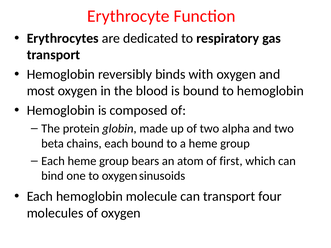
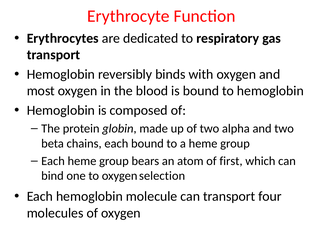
sinusoids: sinusoids -> selection
